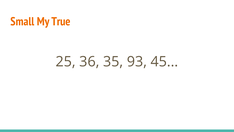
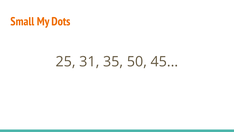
True: True -> Dots
36: 36 -> 31
93: 93 -> 50
